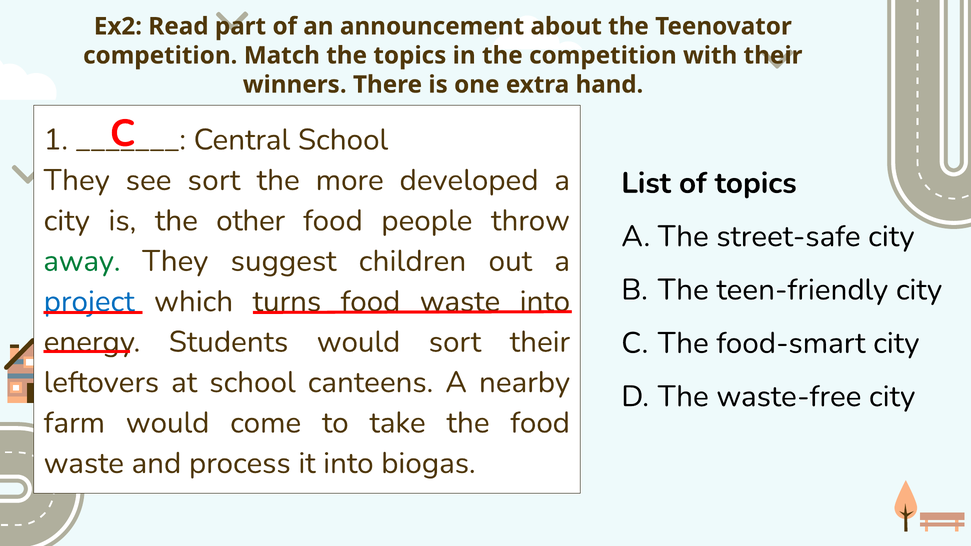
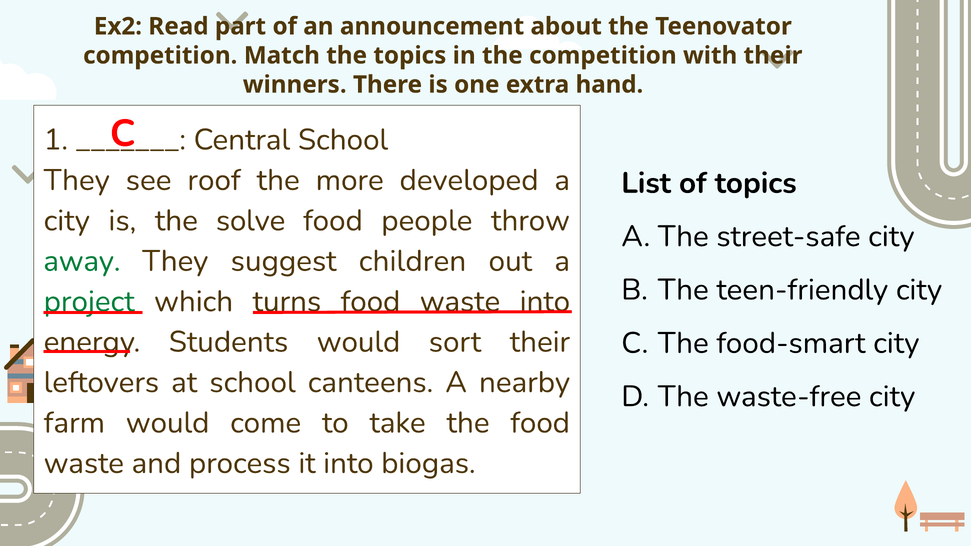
see sort: sort -> roof
other: other -> solve
project colour: blue -> green
